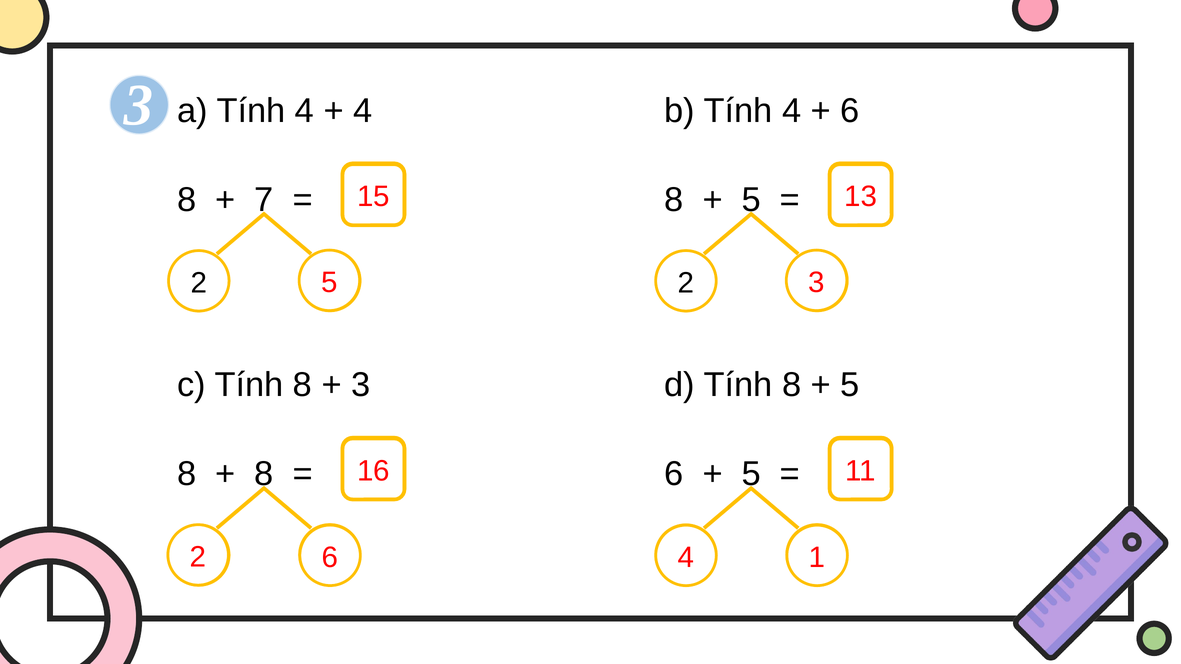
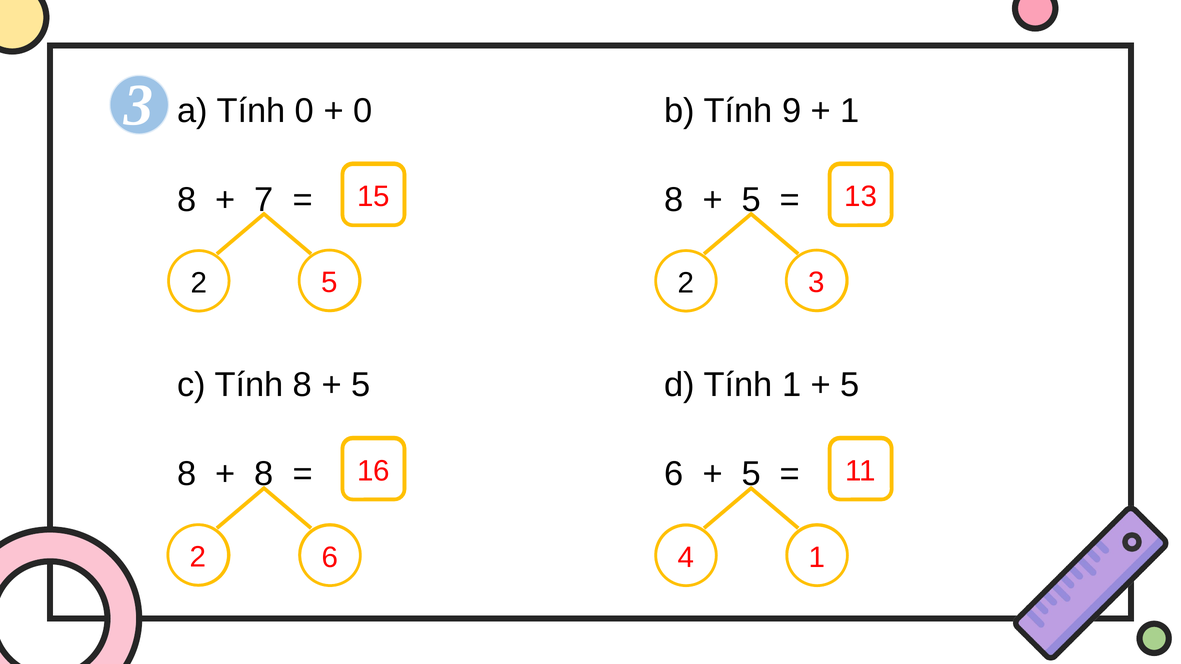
a Tính 4: 4 -> 0
4 at (363, 111): 4 -> 0
b Tính 4: 4 -> 9
6 at (850, 111): 6 -> 1
3 at (361, 385): 3 -> 5
d Tính 8: 8 -> 1
